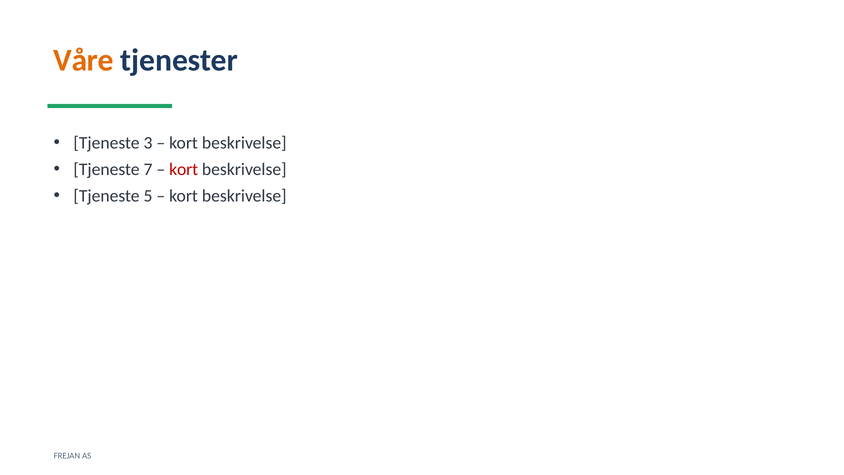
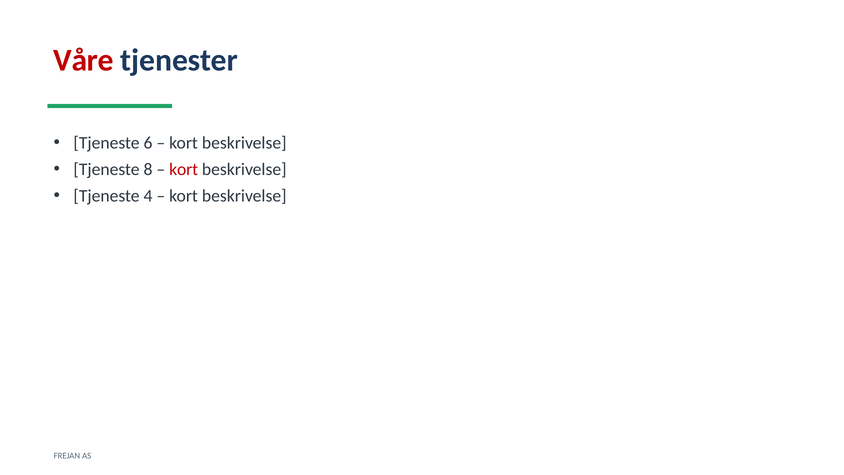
Våre colour: orange -> red
3: 3 -> 6
7: 7 -> 8
5: 5 -> 4
